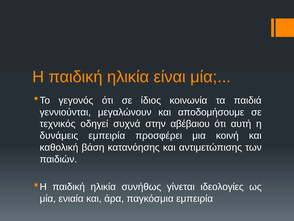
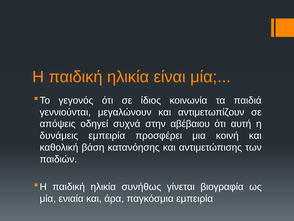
αποδομήσουμε: αποδομήσουμε -> αντιμετωπίζουν
τεχνικός: τεχνικός -> απόψεις
ιδεολογίες: ιδεολογίες -> βιογραφία
